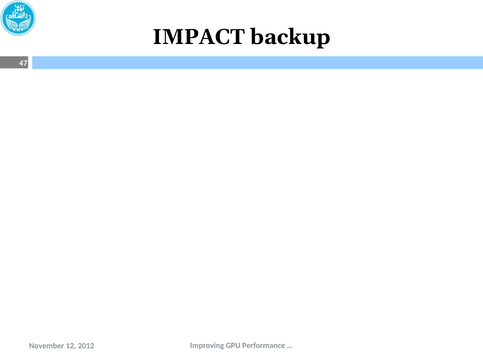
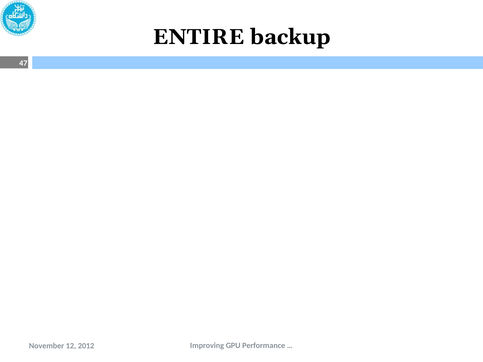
IMPACT: IMPACT -> ENTIRE
